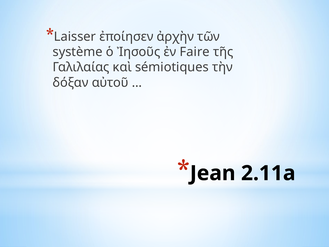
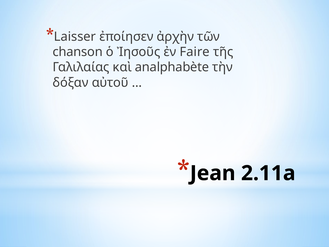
système: système -> chanson
sémiotiques: sémiotiques -> analphabète
